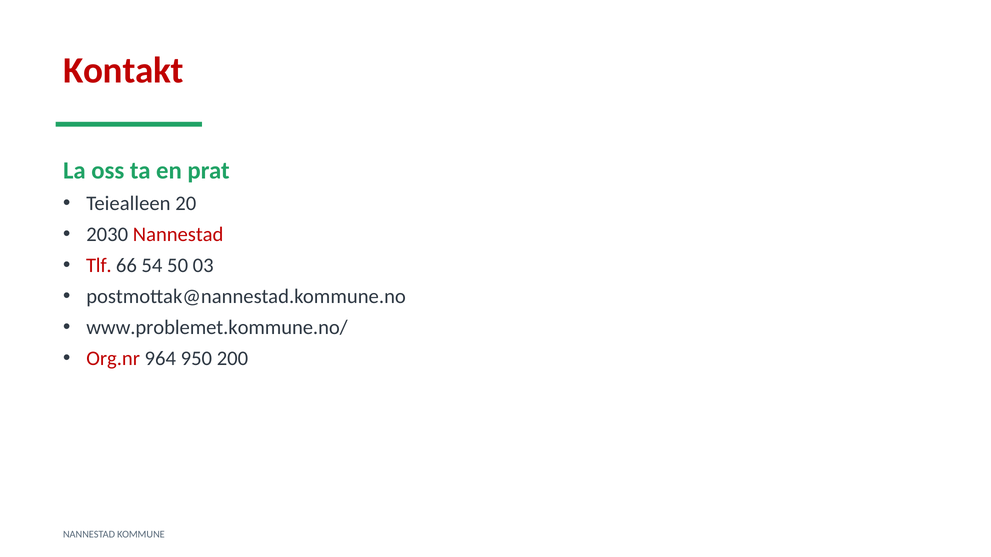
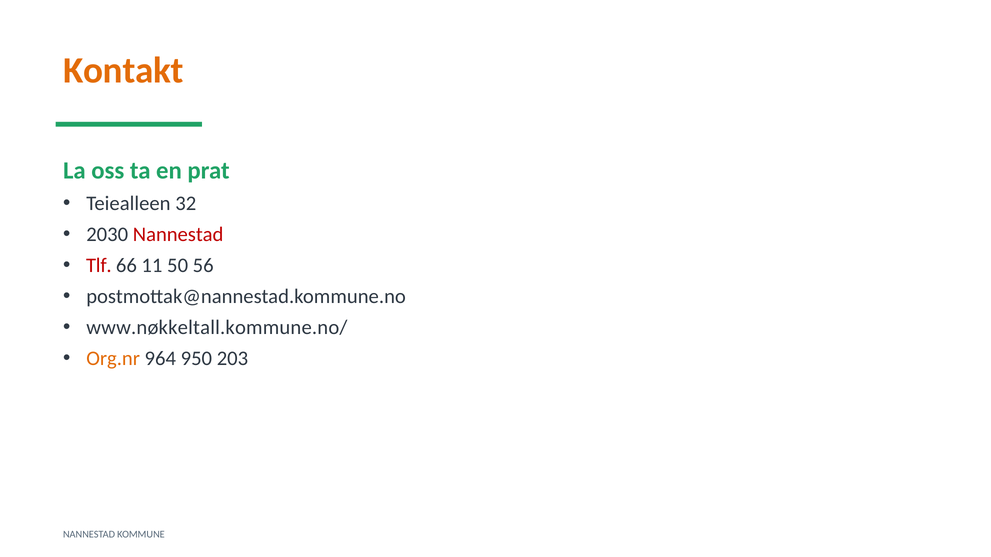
Kontakt colour: red -> orange
20: 20 -> 32
54: 54 -> 11
03: 03 -> 56
www.problemet.kommune.no/: www.problemet.kommune.no/ -> www.nøkkeltall.kommune.no/
Org.nr colour: red -> orange
200: 200 -> 203
